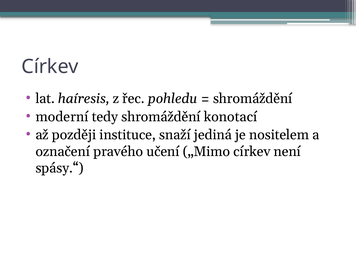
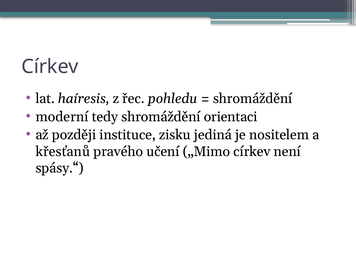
konotací: konotací -> orientaci
snaží: snaží -> zisku
označení: označení -> křesťanů
